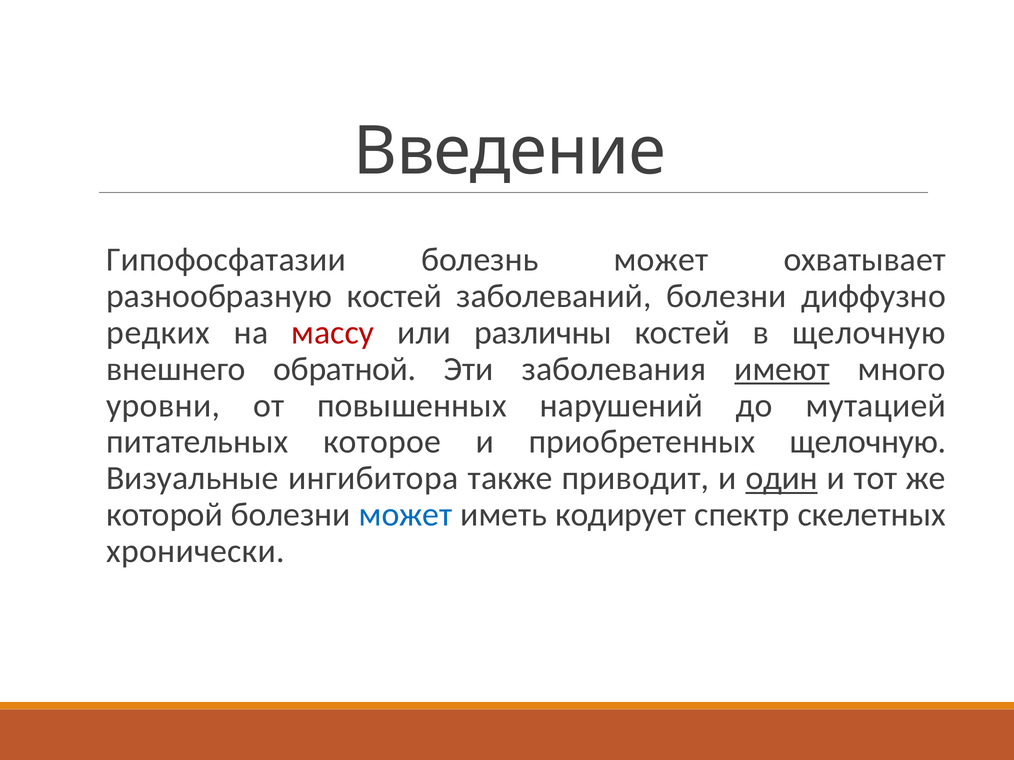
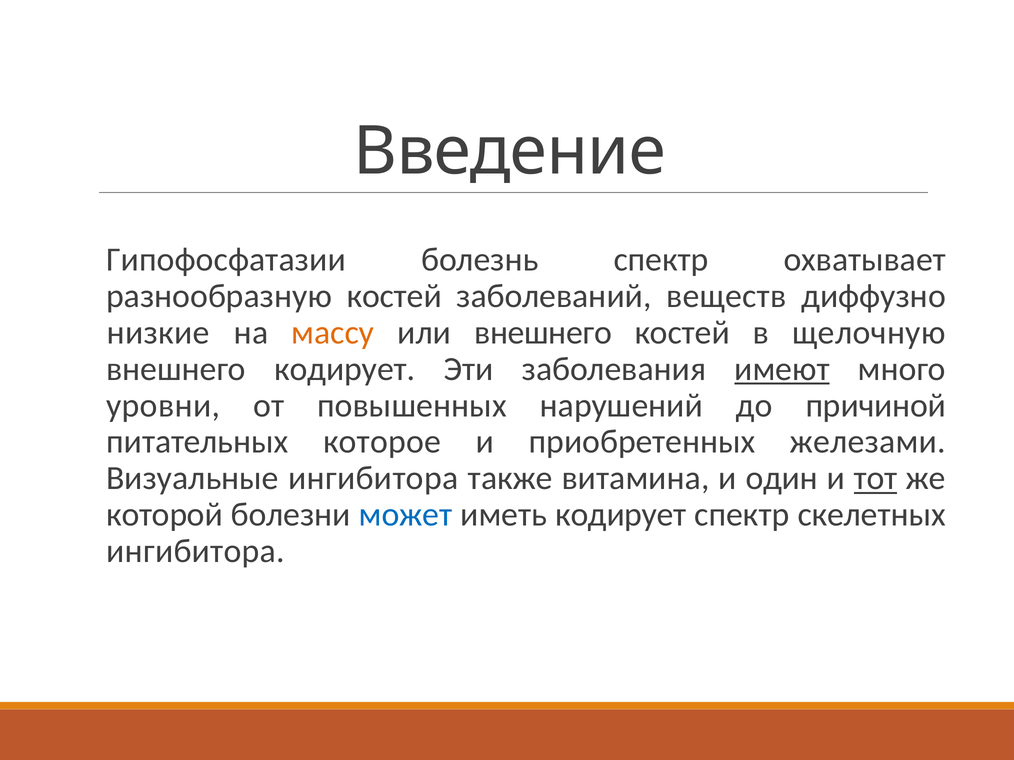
болезнь может: может -> спектр
заболеваний болезни: болезни -> веществ
редких: редких -> низкие
массу colour: red -> orange
или различны: различны -> внешнего
внешнего обратной: обратной -> кодирует
мутацией: мутацией -> причиной
приобретенных щелочную: щелочную -> железами
приводит: приводит -> витамина
один underline: present -> none
тот underline: none -> present
хронически at (196, 552): хронически -> ингибитора
